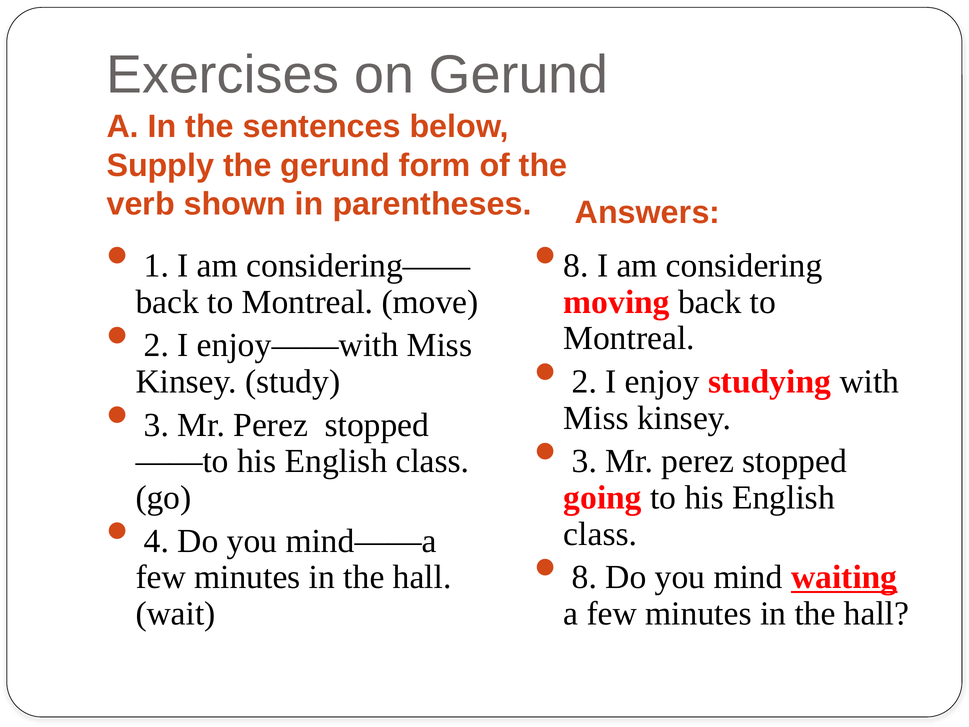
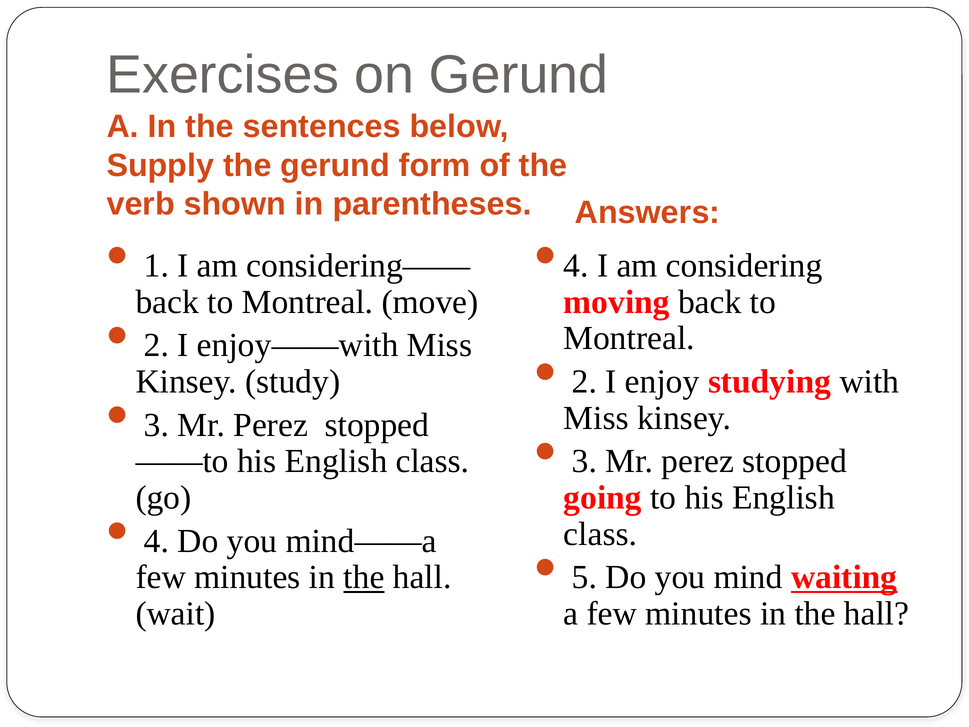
8 at (576, 266): 8 -> 4
8 at (584, 577): 8 -> 5
the at (364, 577) underline: none -> present
